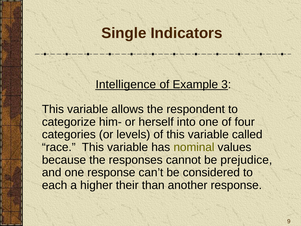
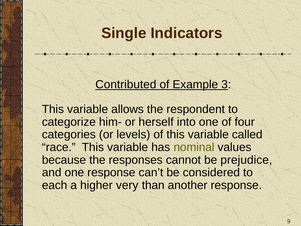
Intelligence: Intelligence -> Contributed
their: their -> very
